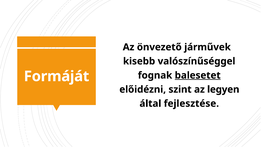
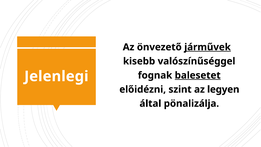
járművek underline: none -> present
Formáját: Formáját -> Jelenlegi
fejlesztése: fejlesztése -> pönalizálja
